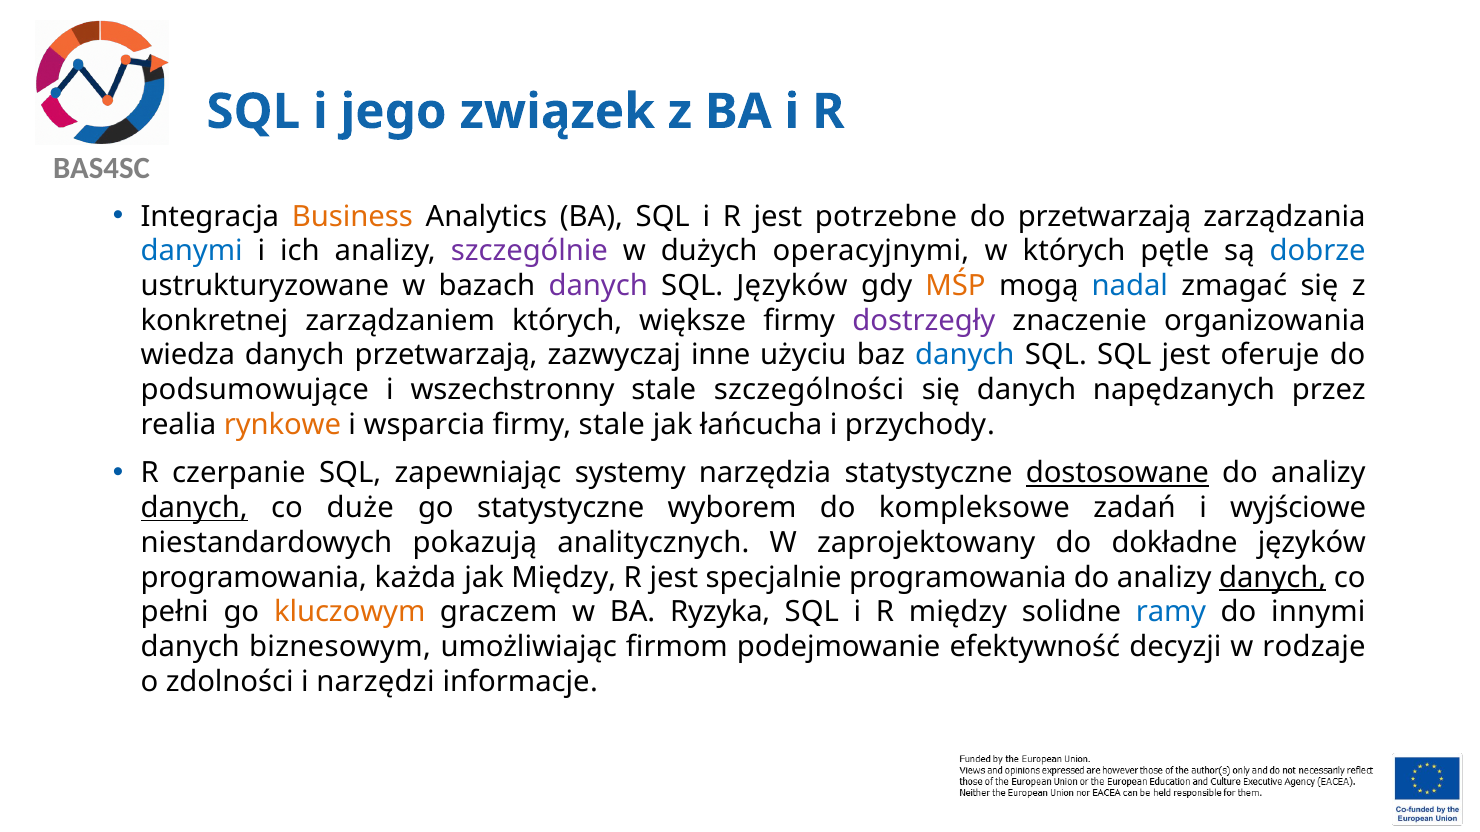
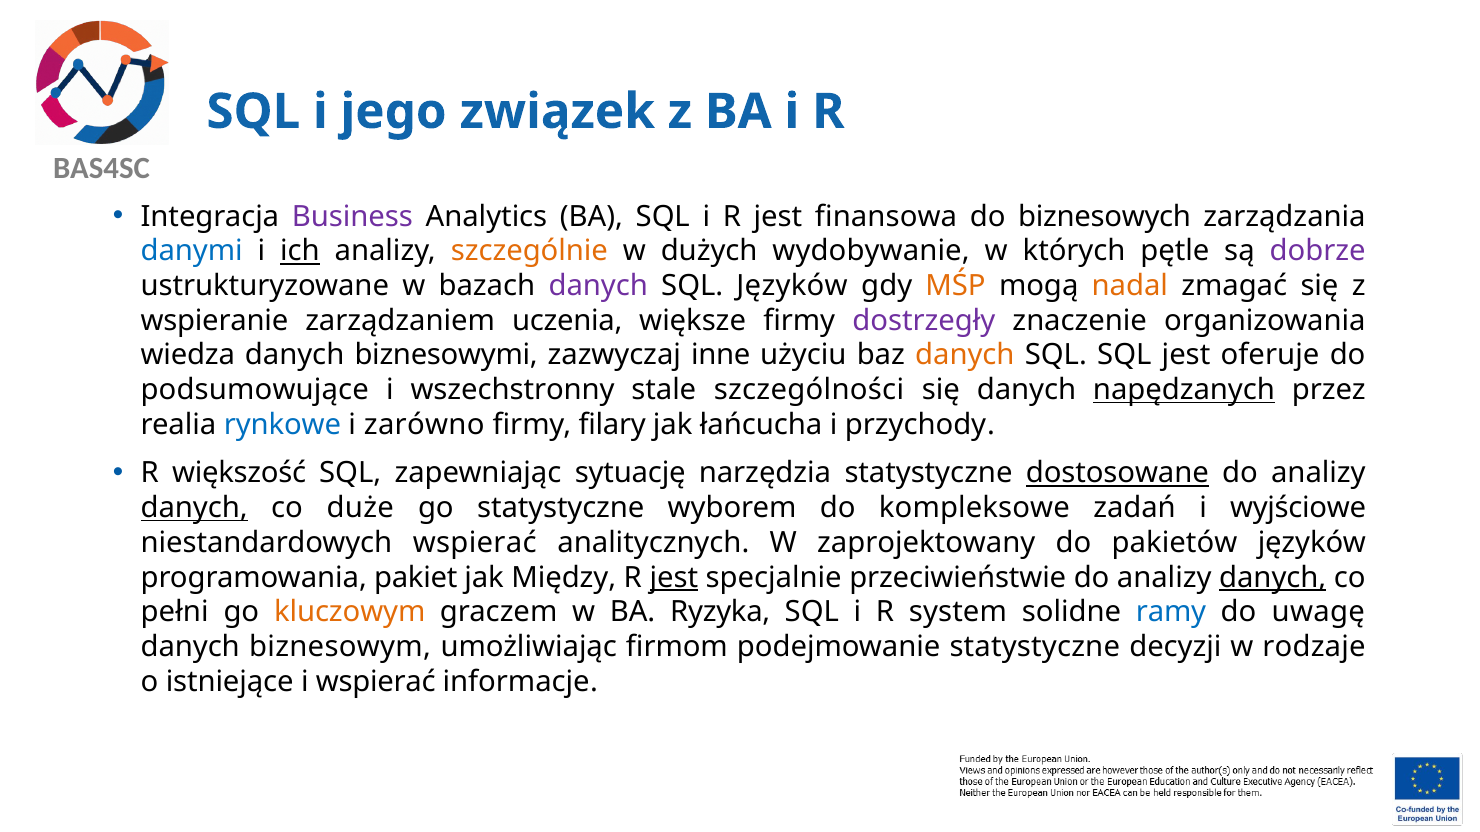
Business colour: orange -> purple
potrzebne: potrzebne -> finansowa
do przetwarzają: przetwarzają -> biznesowych
ich underline: none -> present
szczególnie colour: purple -> orange
operacyjnymi: operacyjnymi -> wydobywanie
dobrze colour: blue -> purple
nadal colour: blue -> orange
konkretnej: konkretnej -> wspieranie
zarządzaniem których: których -> uczenia
danych przetwarzają: przetwarzają -> biznesowymi
danych at (965, 355) colour: blue -> orange
napędzanych underline: none -> present
rynkowe colour: orange -> blue
wsparcia: wsparcia -> zarówno
firmy stale: stale -> filary
czerpanie: czerpanie -> większość
systemy: systemy -> sytuację
niestandardowych pokazują: pokazują -> wspierać
dokładne: dokładne -> pakietów
każda: każda -> pakiet
jest at (674, 578) underline: none -> present
specjalnie programowania: programowania -> przeciwieństwie
R między: między -> system
innymi: innymi -> uwagę
podejmowanie efektywność: efektywność -> statystyczne
zdolności: zdolności -> istniejące
i narzędzi: narzędzi -> wspierać
